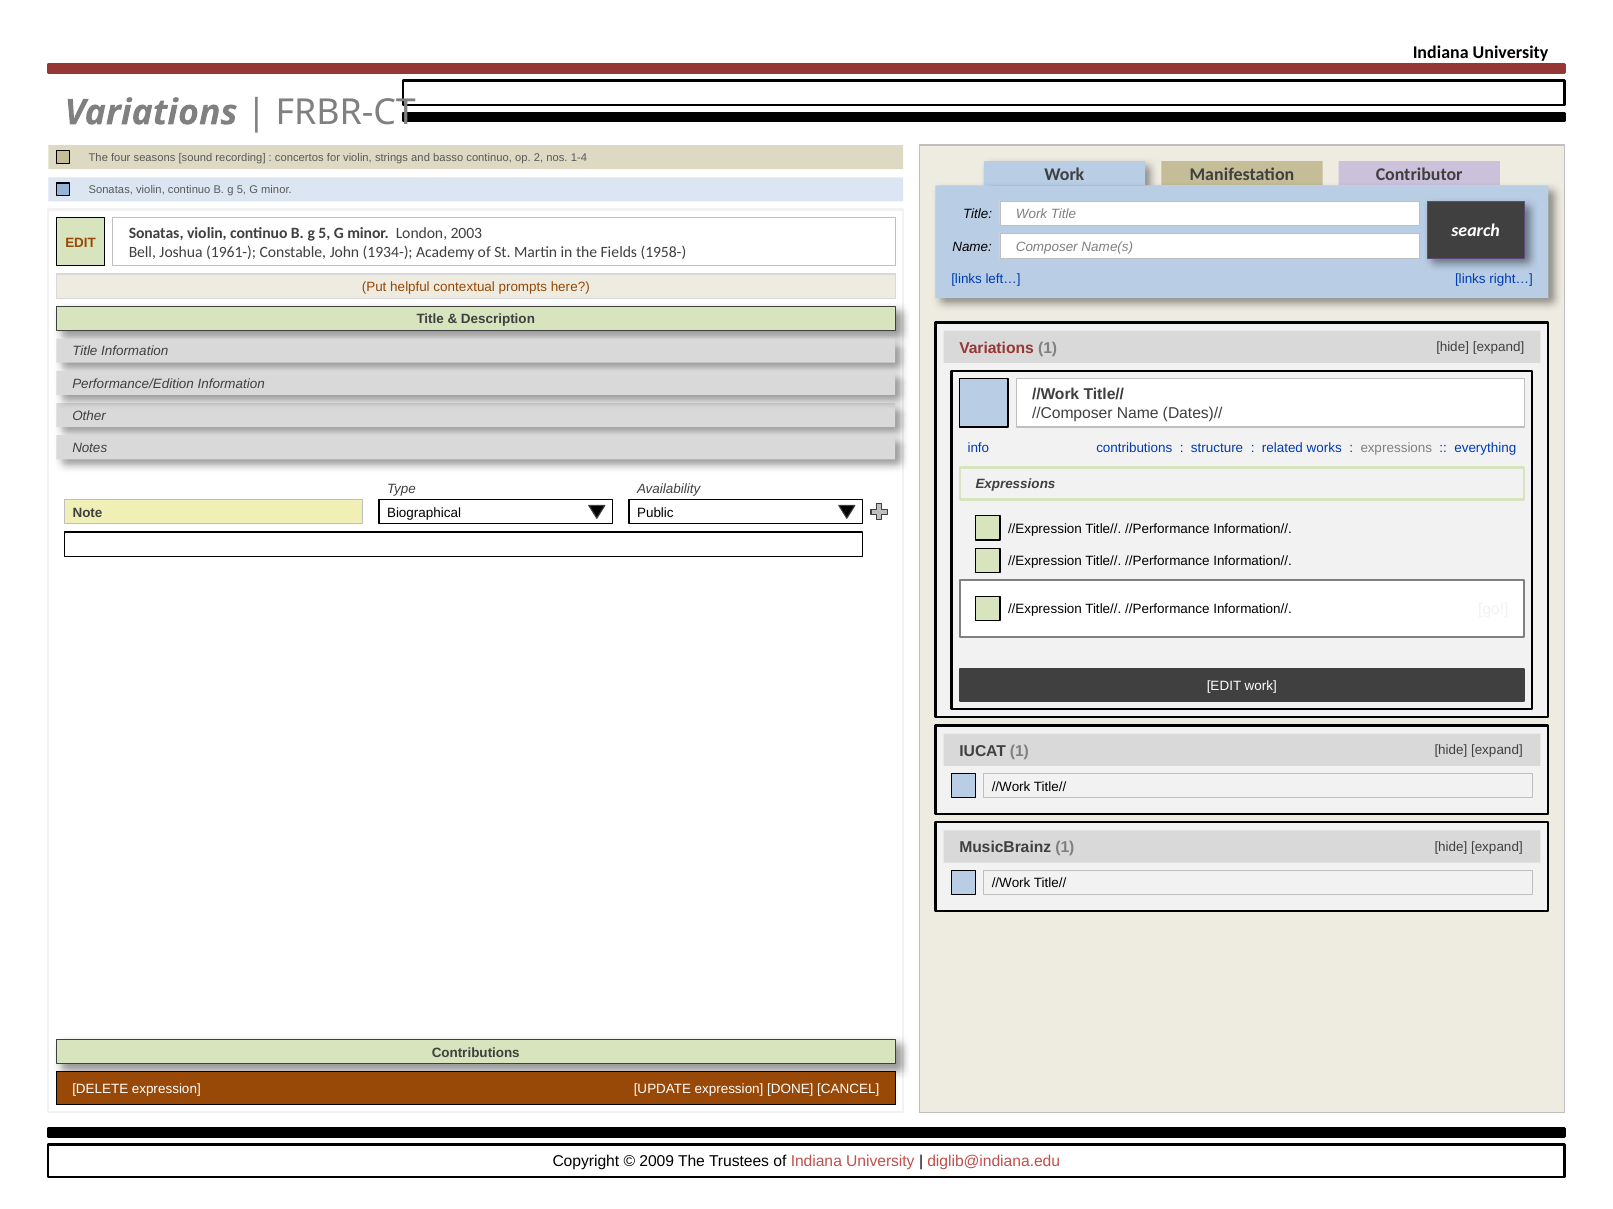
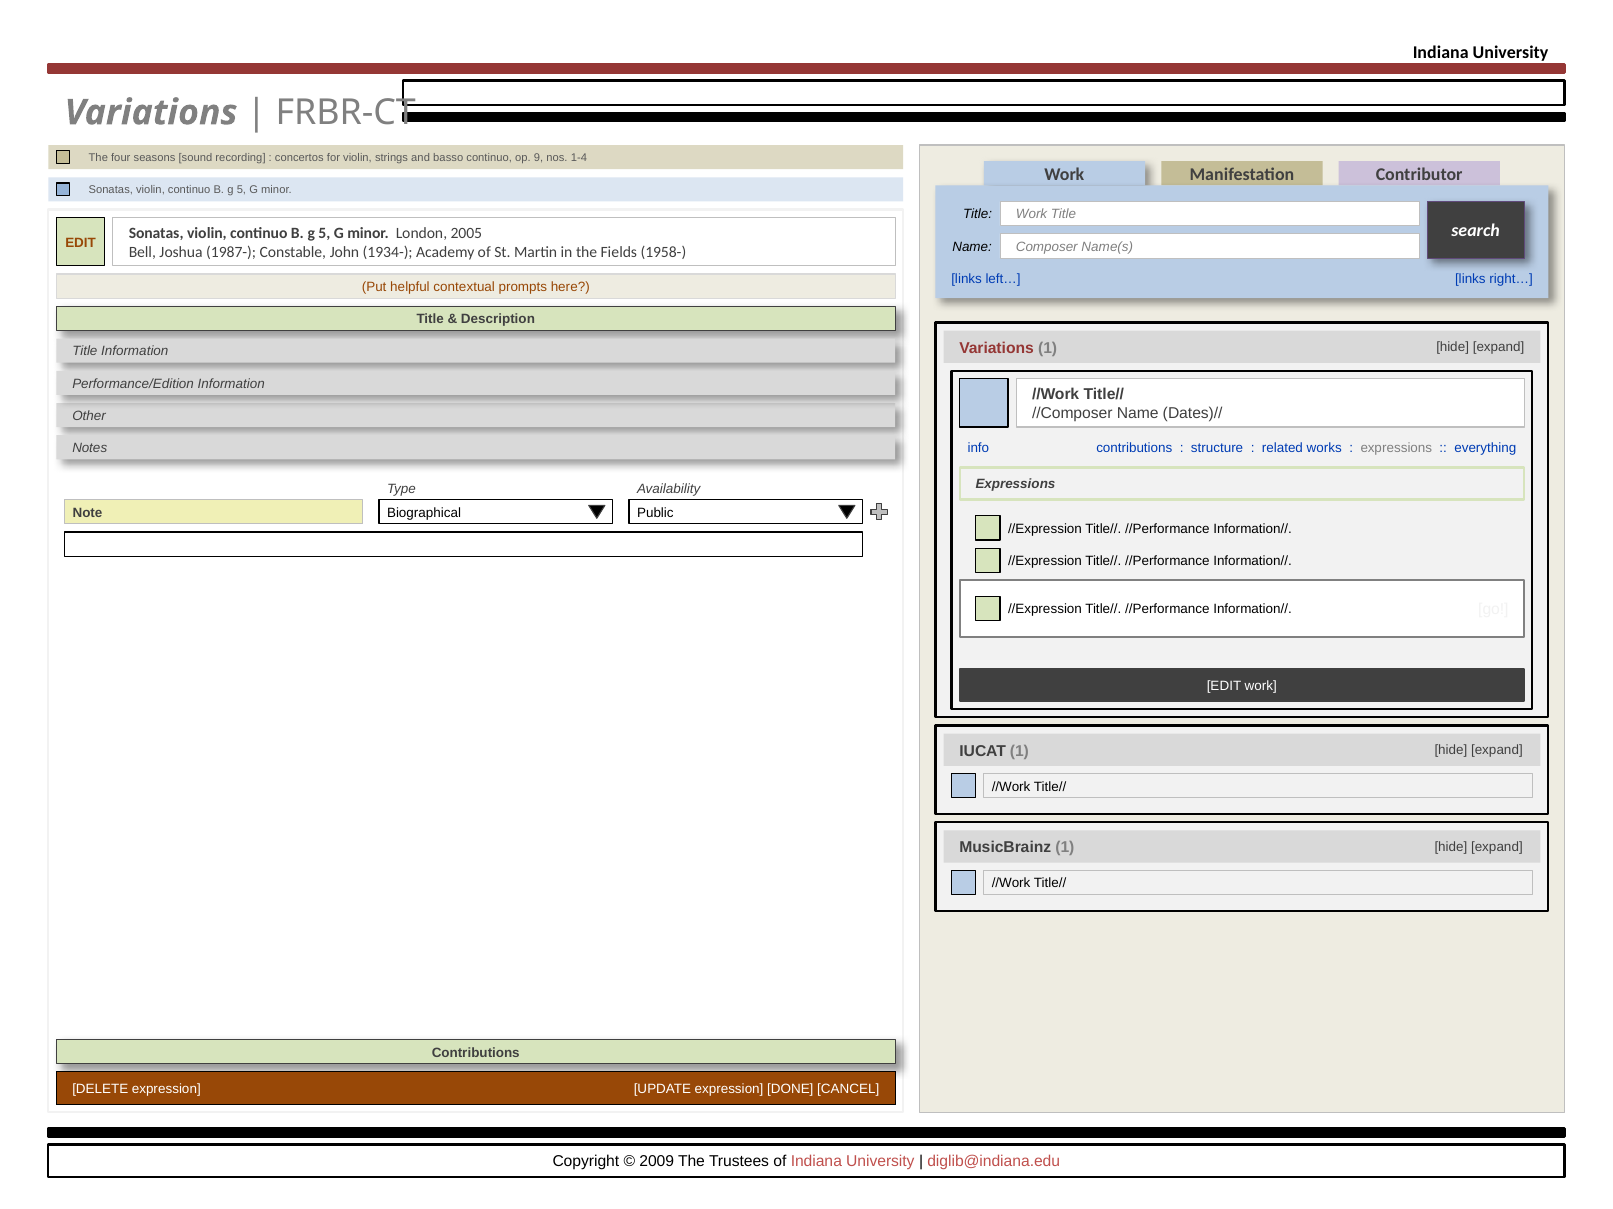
2: 2 -> 9
2003: 2003 -> 2005
1961-: 1961- -> 1987-
